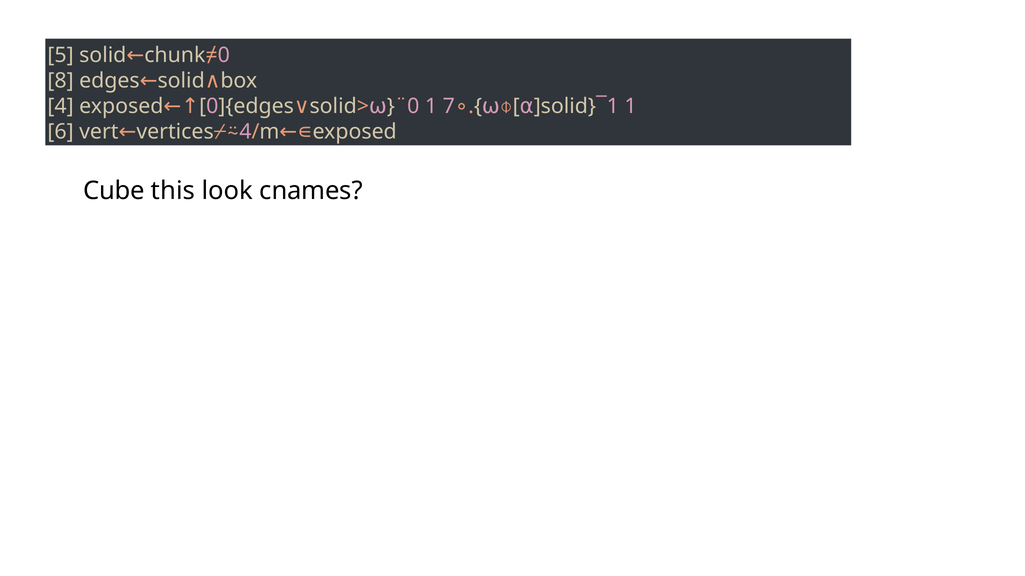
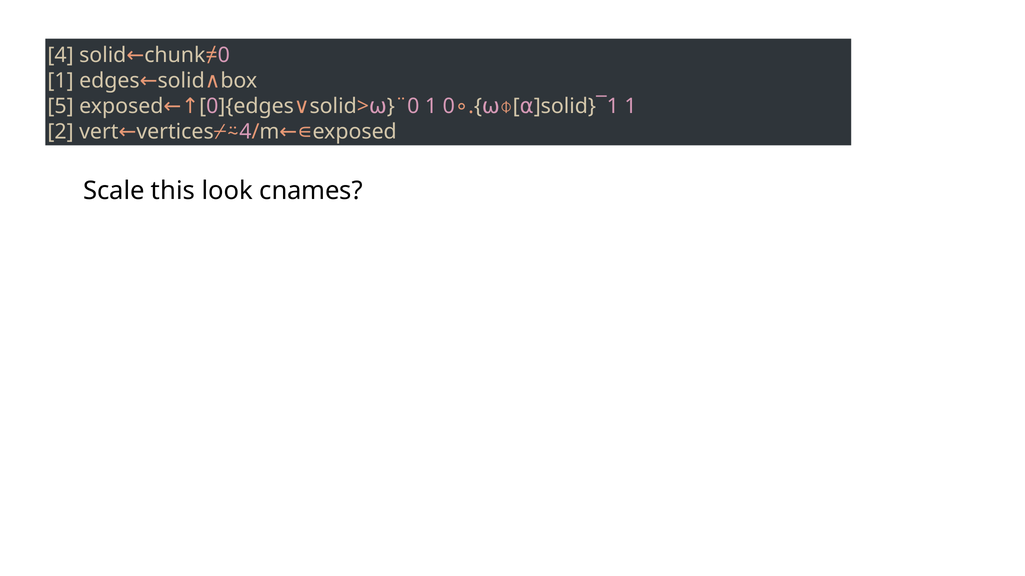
5: 5 -> 4
8 at (61, 81): 8 -> 1
4: 4 -> 5
1 7: 7 -> 0
6: 6 -> 2
Cube: Cube -> Scale
